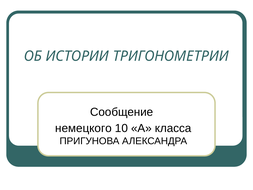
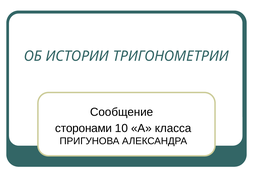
немецкого: немецкого -> сторонами
